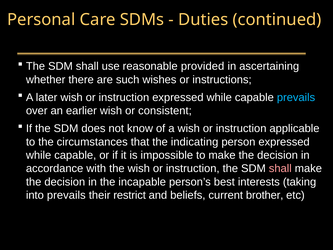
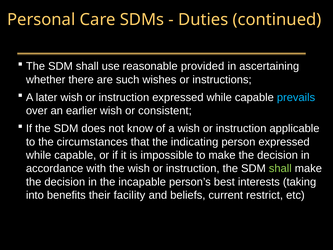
shall at (280, 168) colour: pink -> light green
into prevails: prevails -> benefits
restrict: restrict -> facility
brother: brother -> restrict
